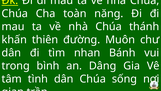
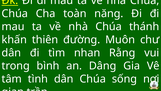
Bánh: Bánh -> Rằng
